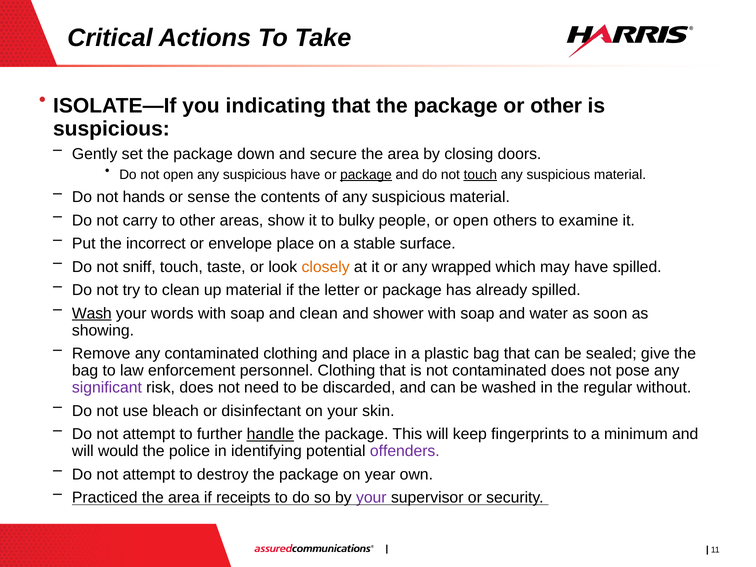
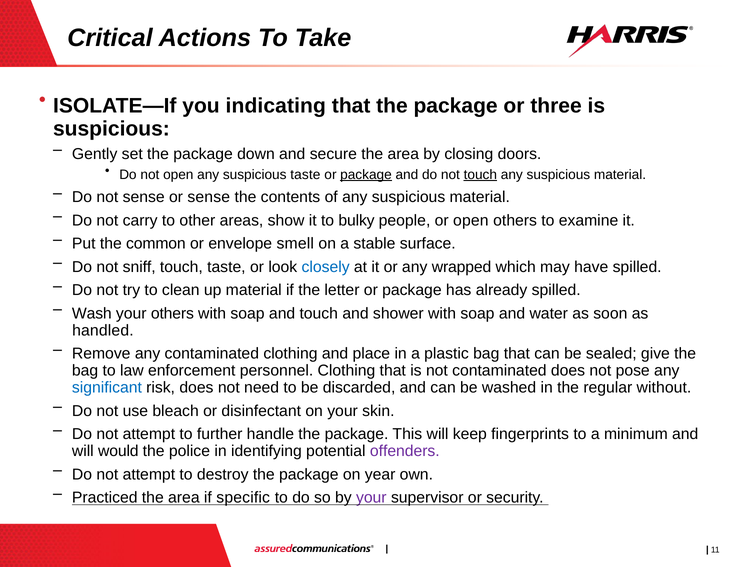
or other: other -> three
suspicious have: have -> taste
not hands: hands -> sense
incorrect: incorrect -> common
envelope place: place -> smell
closely colour: orange -> blue
Wash underline: present -> none
your words: words -> others
and clean: clean -> touch
showing: showing -> handled
significant colour: purple -> blue
handle underline: present -> none
receipts: receipts -> specific
